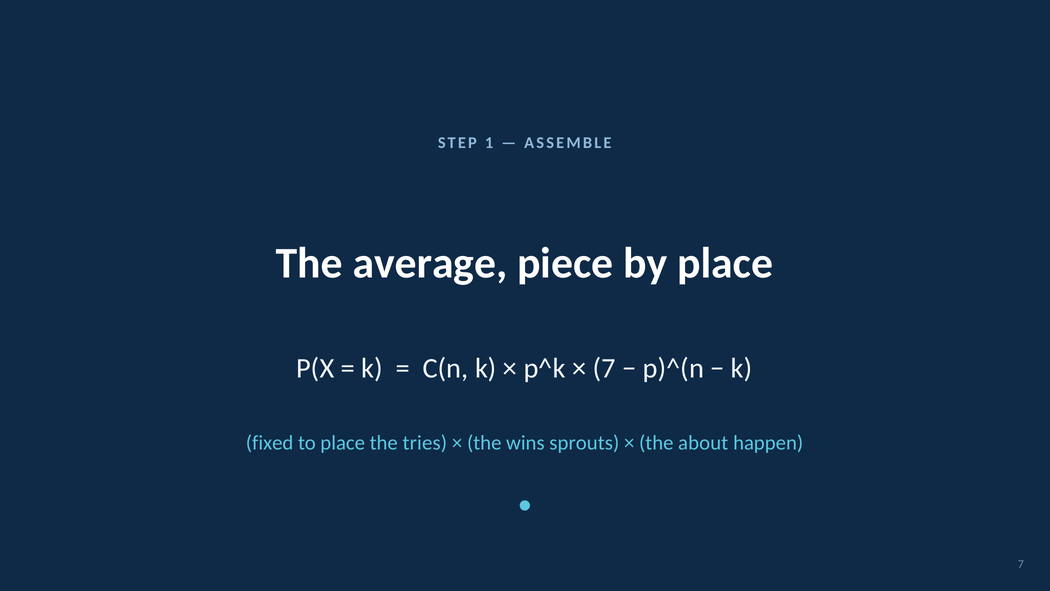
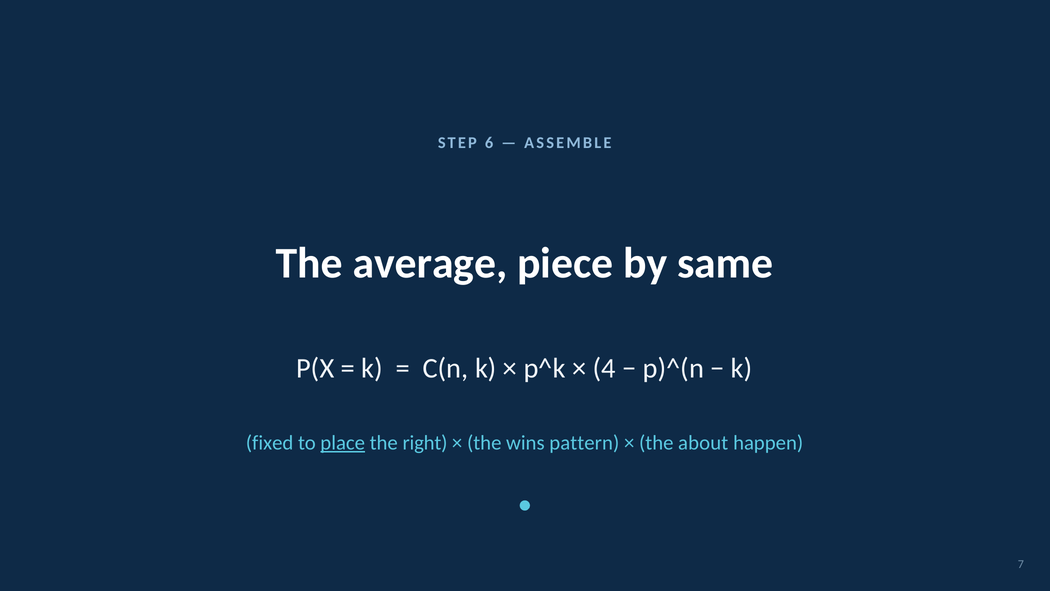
1: 1 -> 6
by place: place -> same
7 at (604, 368): 7 -> 4
place at (343, 442) underline: none -> present
tries: tries -> right
sprouts: sprouts -> pattern
